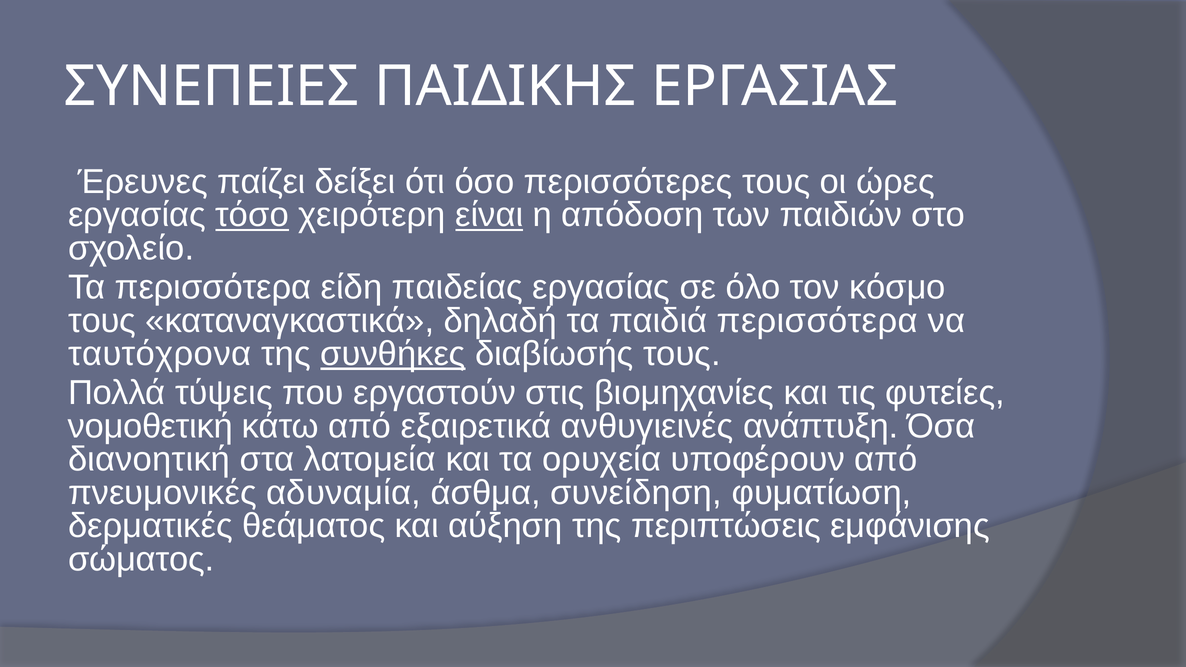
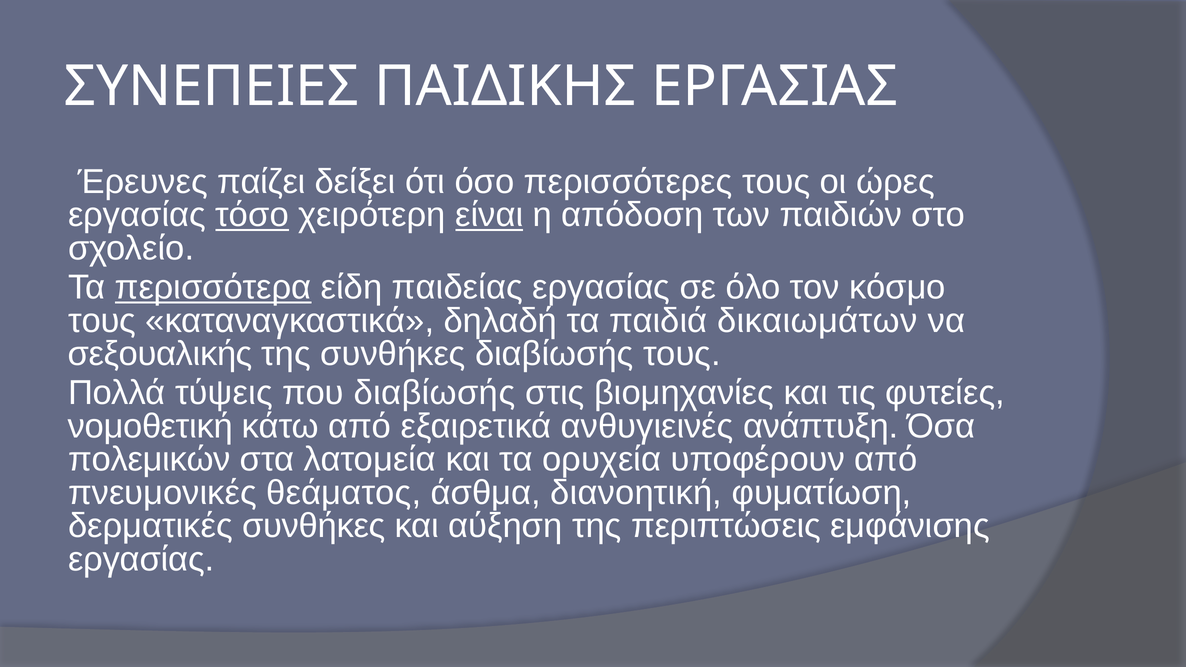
περισσότερα at (213, 287) underline: none -> present
παιδιά περισσότερα: περισσότερα -> δικαιωμάτων
ταυτόχρονα: ταυτόχρονα -> σεξουαλικής
συνθήκες at (393, 354) underline: present -> none
που εργαστούν: εργαστούν -> διαβίωσής
διανοητική: διανοητική -> πολεμικών
αδυναμία: αδυναμία -> θεάματος
συνείδηση: συνείδηση -> διανοητική
δερματικές θεάματος: θεάματος -> συνθήκες
σώματος at (141, 559): σώματος -> εργασίας
